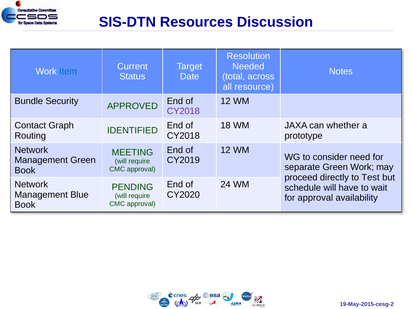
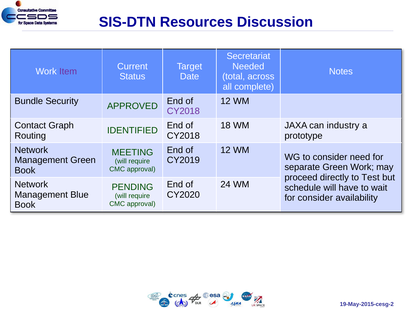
Resolution: Resolution -> Secretariat
Item colour: blue -> purple
resource: resource -> complete
whether: whether -> industry
for approval: approval -> consider
